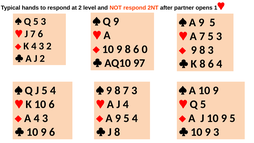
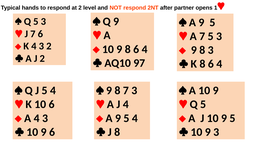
9 8 6 0: 0 -> 4
